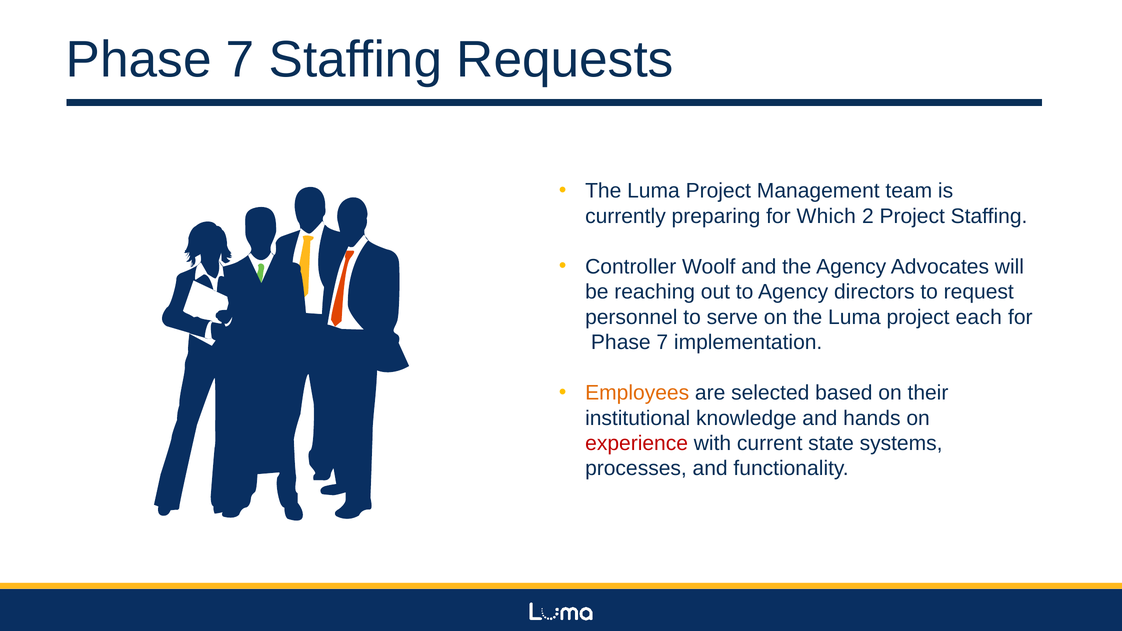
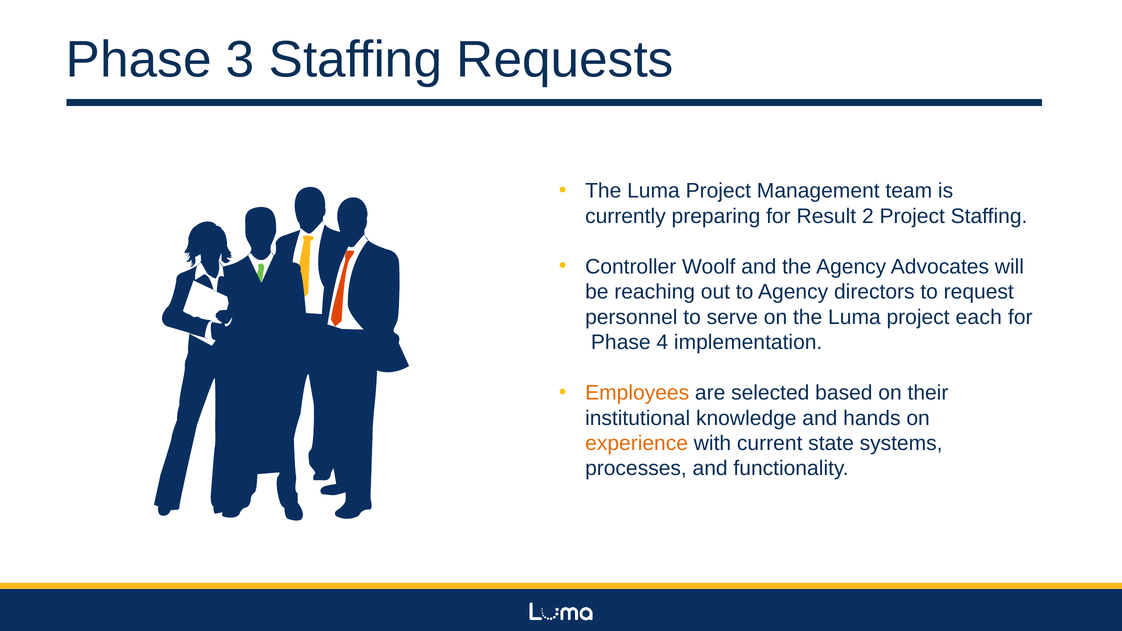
7 at (240, 60): 7 -> 3
Which: Which -> Result
7 at (662, 342): 7 -> 4
experience colour: red -> orange
